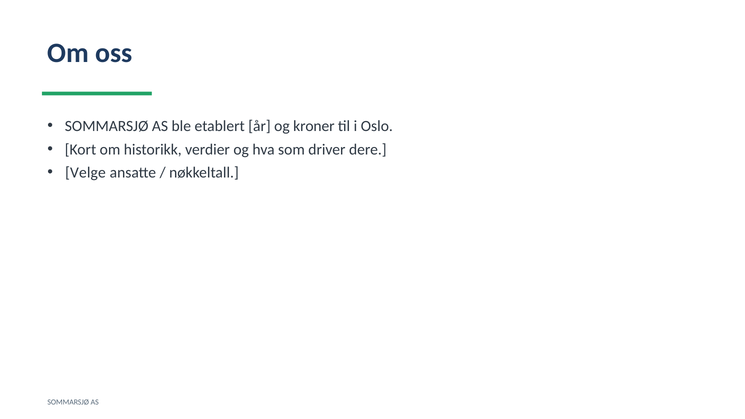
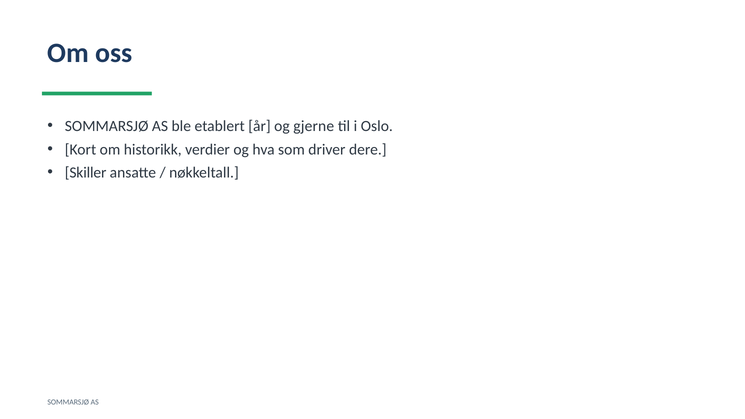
kroner: kroner -> gjerne
Velge: Velge -> Skiller
